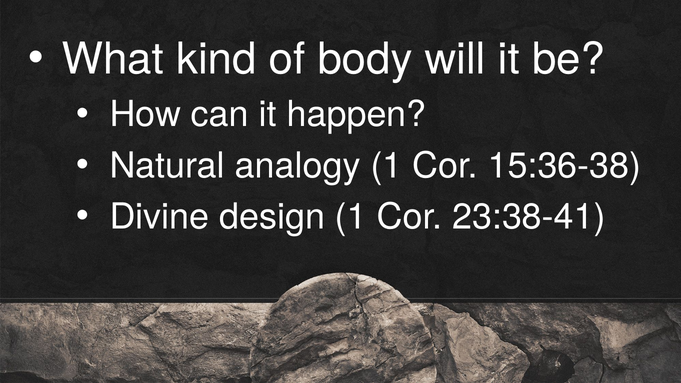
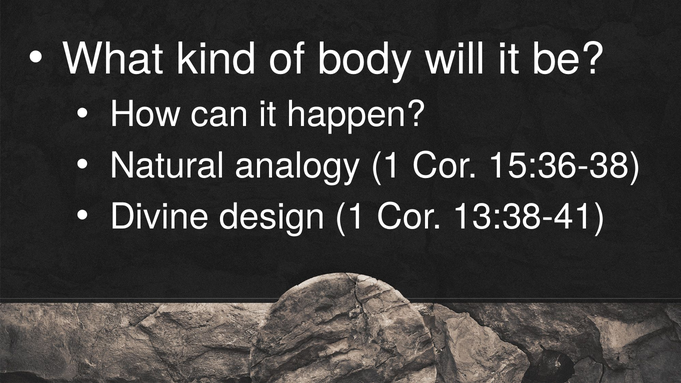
23:38-41: 23:38-41 -> 13:38-41
